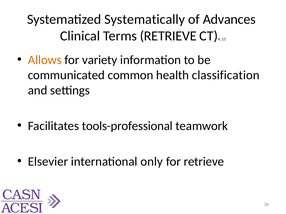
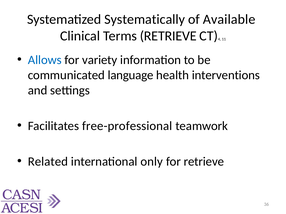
Advances: Advances -> Available
Allows colour: orange -> blue
common: common -> language
classification: classification -> interventions
tools-professional: tools-professional -> free-professional
Elsevier: Elsevier -> Related
